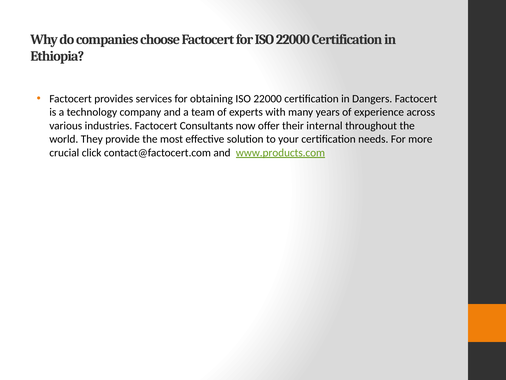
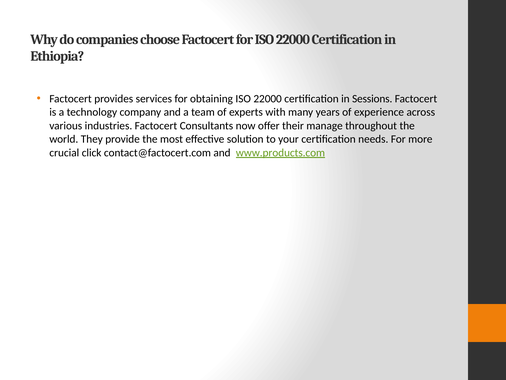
Dangers: Dangers -> Sessions
internal: internal -> manage
